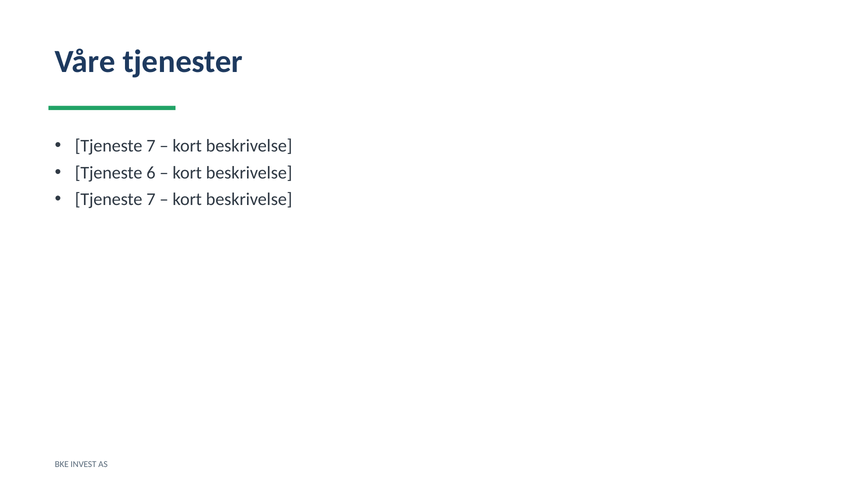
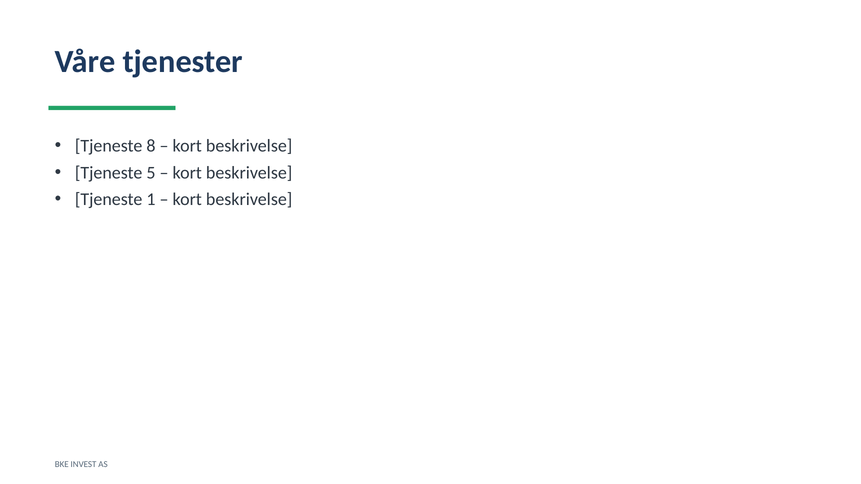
7 at (151, 146): 7 -> 8
6: 6 -> 5
7 at (151, 200): 7 -> 1
